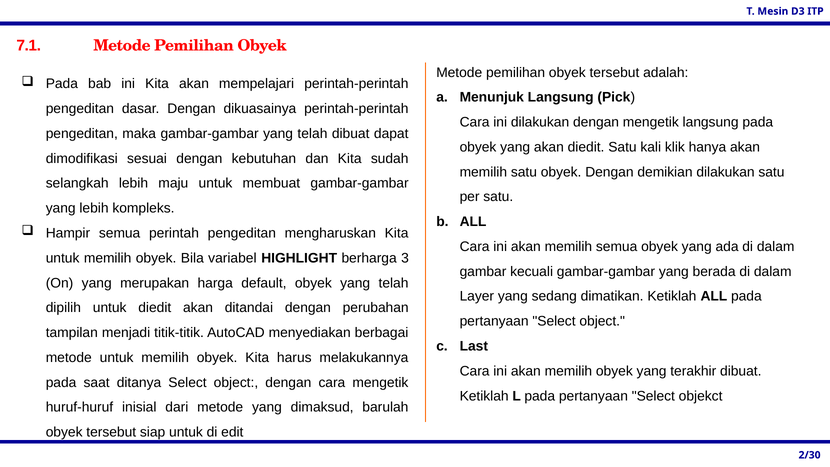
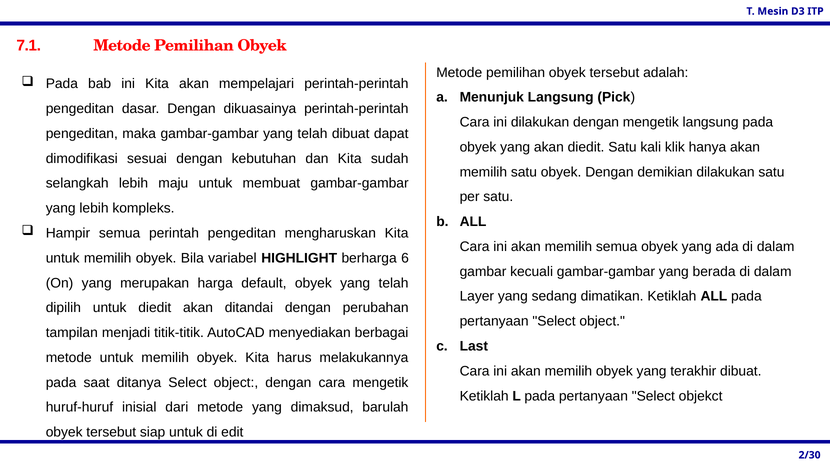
3: 3 -> 6
